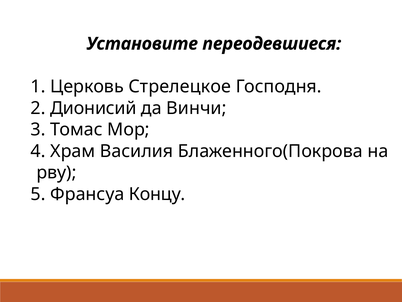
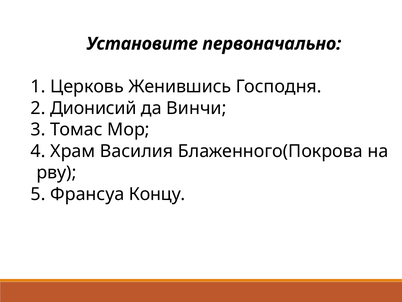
переодевшиеся: переодевшиеся -> первоначально
Стрелецкое: Стрелецкое -> Женившись
